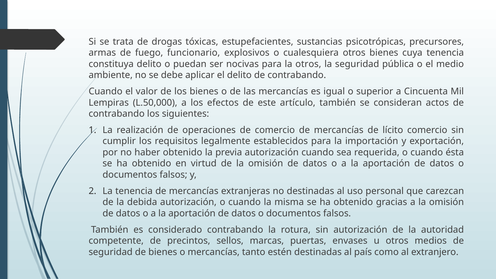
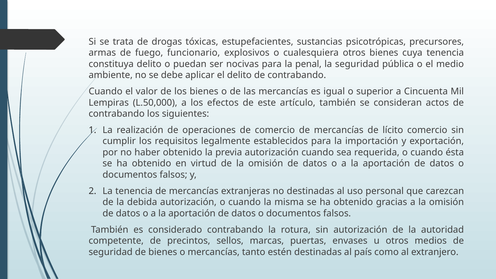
la otros: otros -> penal
